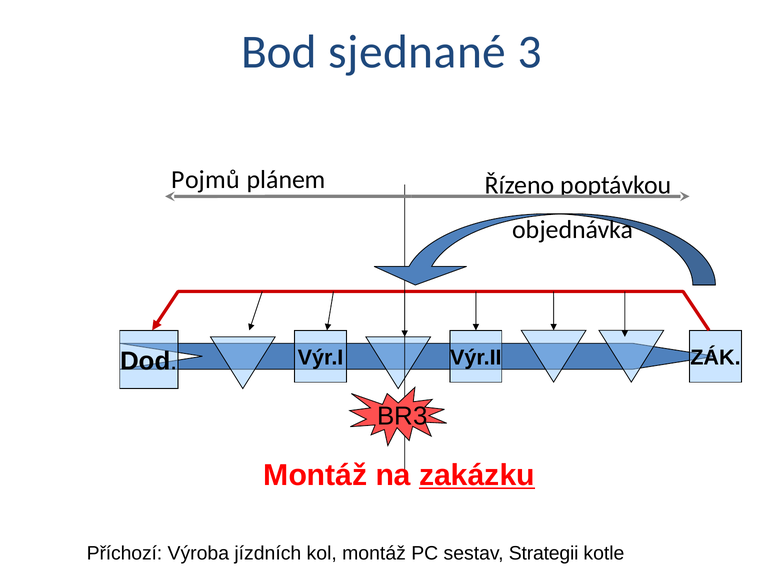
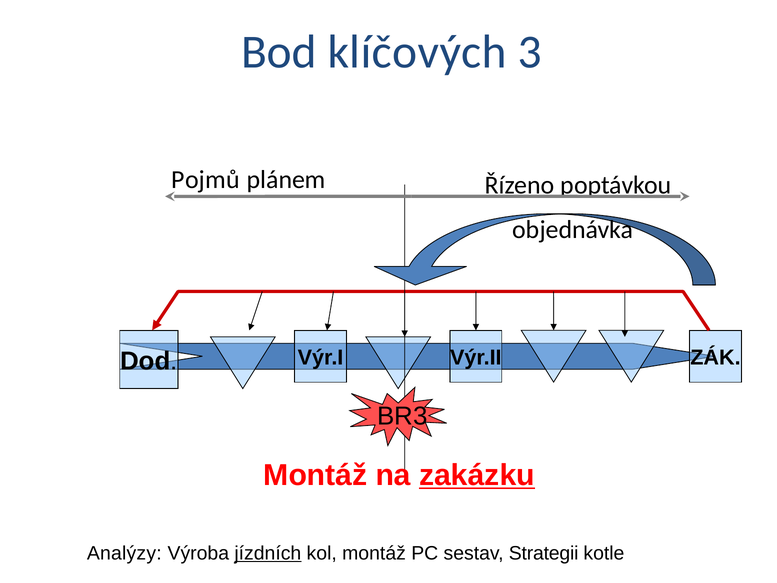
sjednané: sjednané -> klíčových
Příchozí: Příchozí -> Analýzy
jízdních underline: none -> present
